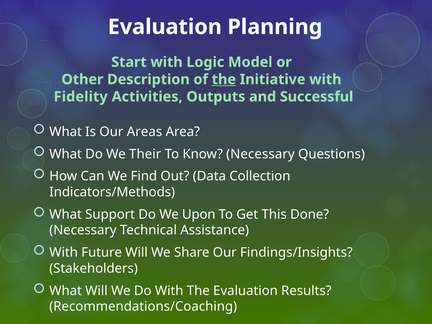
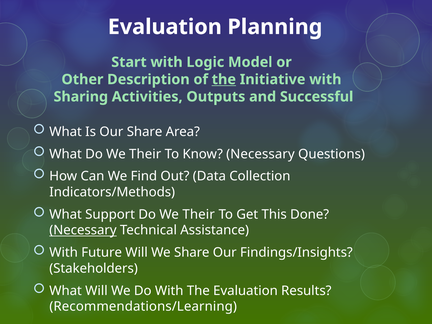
Fidelity: Fidelity -> Sharing
Our Areas: Areas -> Share
Support Do We Upon: Upon -> Their
Necessary at (83, 230) underline: none -> present
Recommendations/Coaching: Recommendations/Coaching -> Recommendations/Learning
